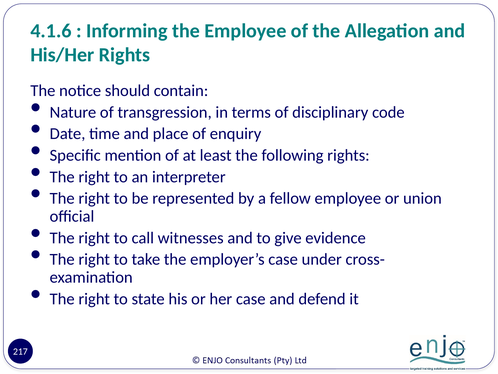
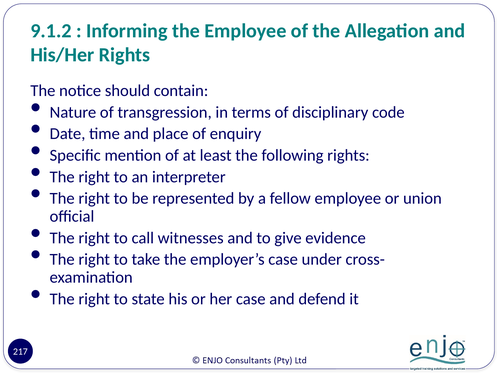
4.1.6: 4.1.6 -> 9.1.2
